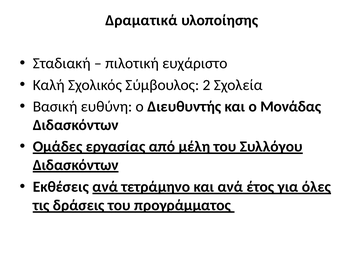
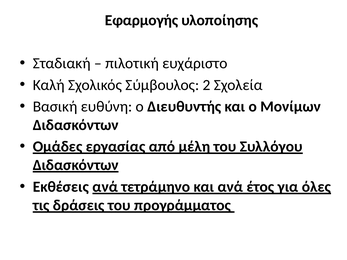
Δραματικά: Δραματικά -> Εφαρμογής
Μονάδας: Μονάδας -> Μονίμων
